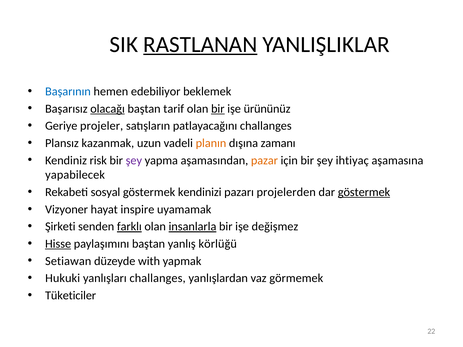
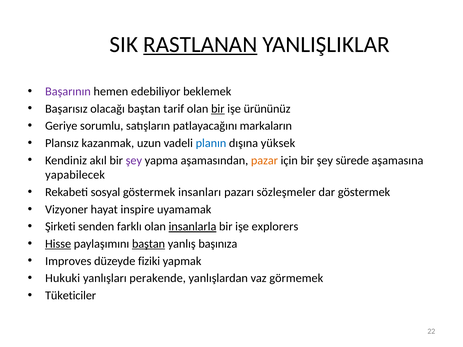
Başarının colour: blue -> purple
olacağı underline: present -> none
projeler: projeler -> sorumlu
patlayacağını challanges: challanges -> markaların
planın colour: orange -> blue
zamanı: zamanı -> yüksek
risk: risk -> akıl
ihtiyaç: ihtiyaç -> sürede
kendinizi: kendinizi -> insanları
projelerden: projelerden -> sözleşmeler
göstermek at (364, 192) underline: present -> none
farklı underline: present -> none
değişmez: değişmez -> explorers
baştan at (149, 244) underline: none -> present
körlüğü: körlüğü -> başınıza
Setiawan: Setiawan -> Improves
with: with -> fiziki
yanlışları challanges: challanges -> perakende
